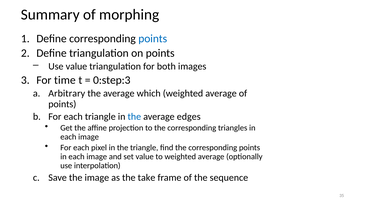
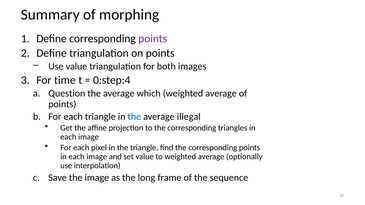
points at (153, 39) colour: blue -> purple
0:step:3: 0:step:3 -> 0:step:4
Arbitrary: Arbitrary -> Question
edges: edges -> illegal
take: take -> long
